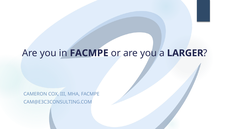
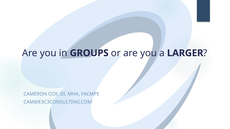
in FACMPE: FACMPE -> GROUPS
